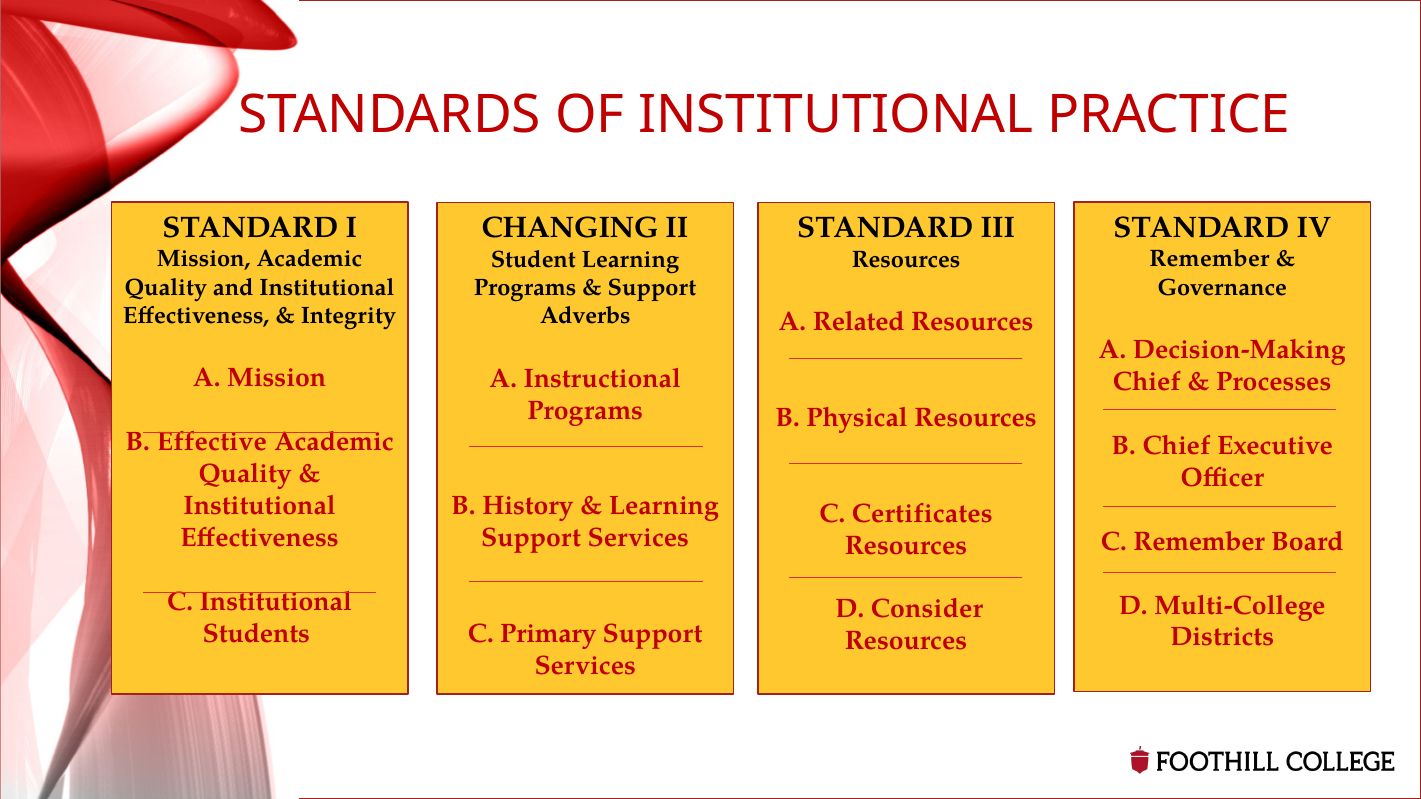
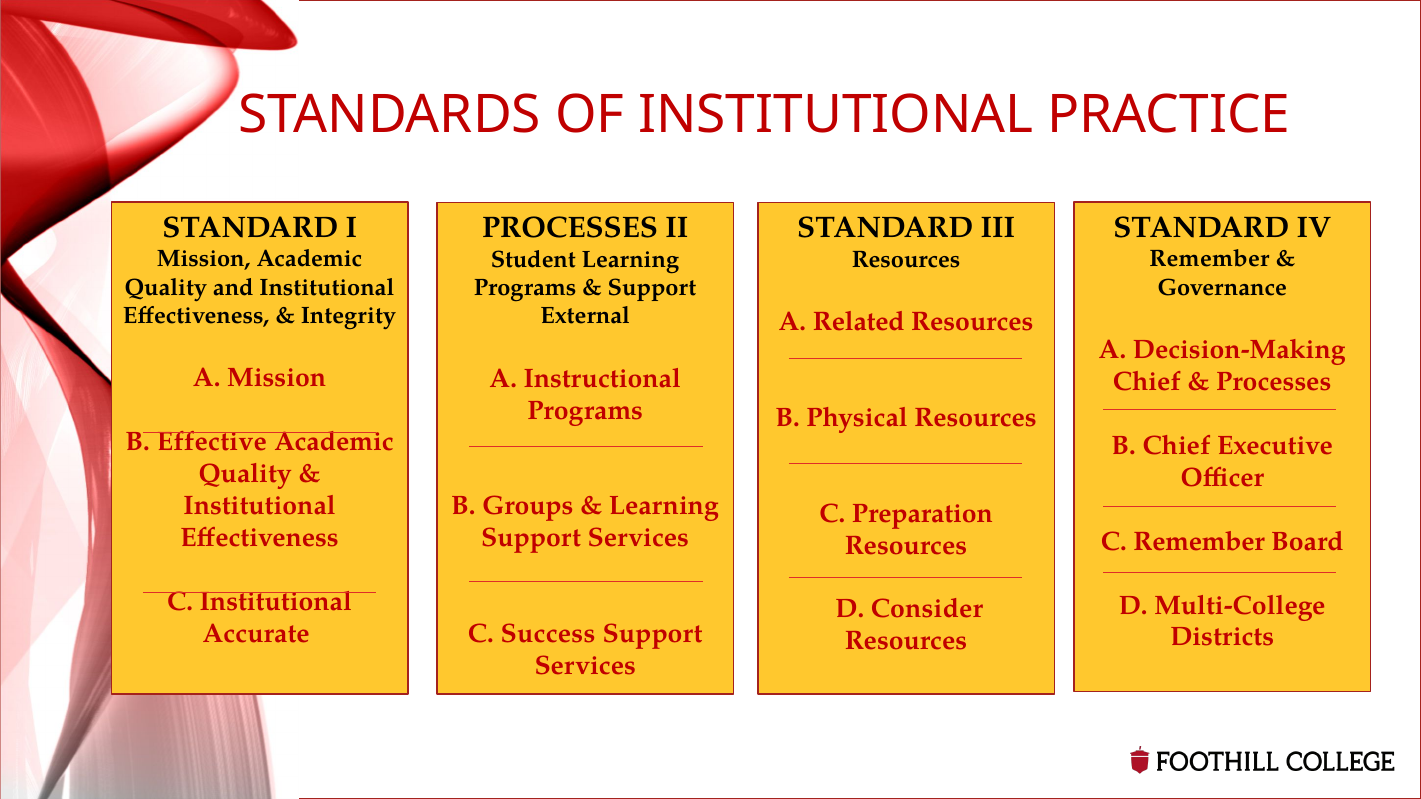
CHANGING at (570, 228): CHANGING -> PROCESSES
Adverbs: Adverbs -> External
History: History -> Groups
Certificates: Certificates -> Preparation
Students: Students -> Accurate
Primary: Primary -> Success
